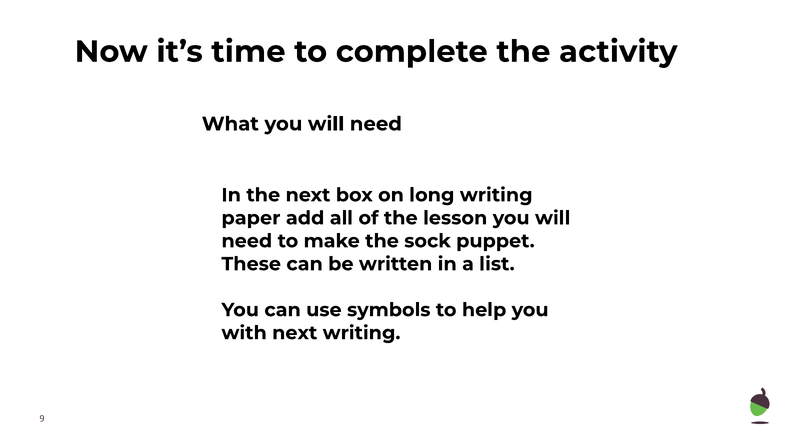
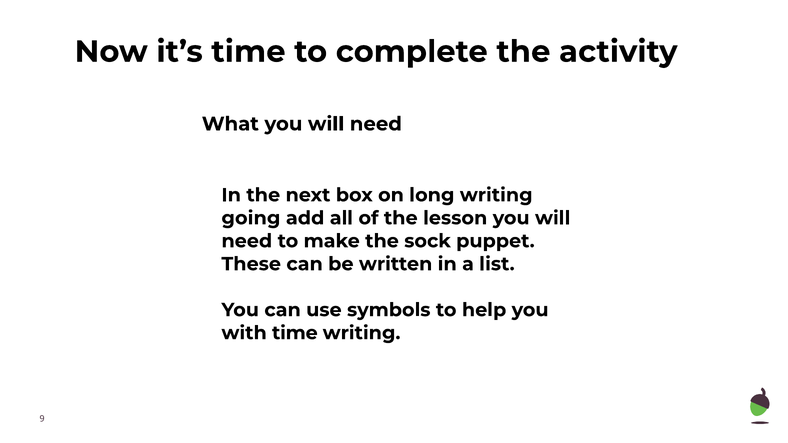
paper: paper -> going
with next: next -> time
